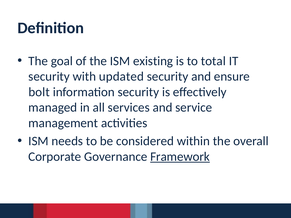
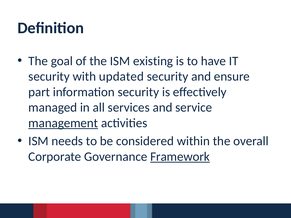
total: total -> have
bolt: bolt -> part
management underline: none -> present
